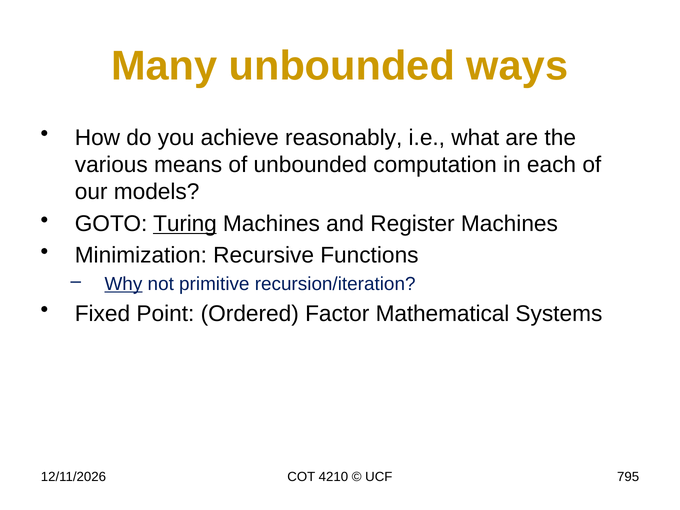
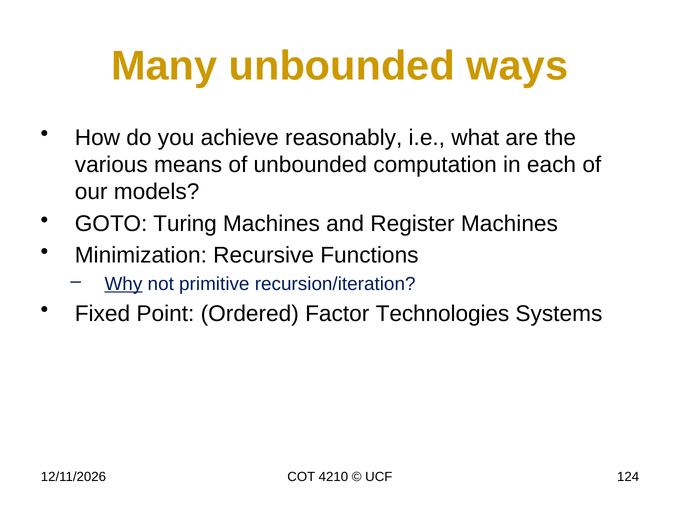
Turing underline: present -> none
Mathematical: Mathematical -> Technologies
795: 795 -> 124
